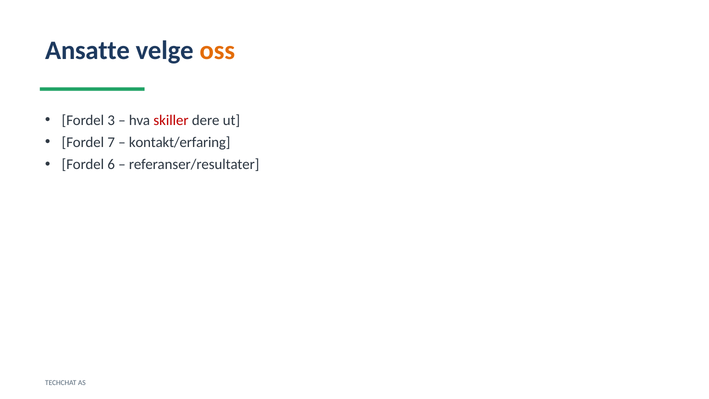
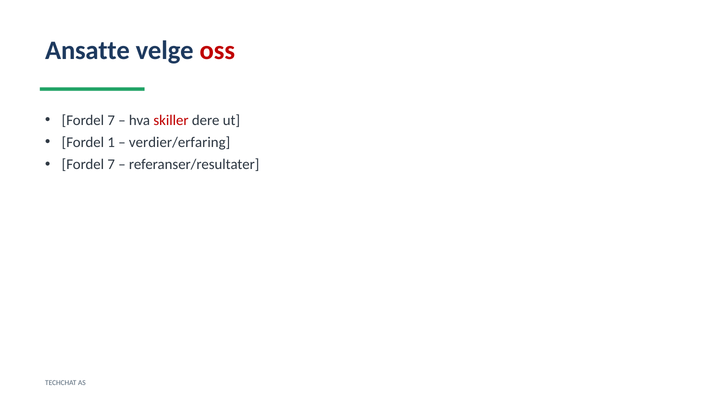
oss colour: orange -> red
3 at (111, 120): 3 -> 7
7: 7 -> 1
kontakt/erfaring: kontakt/erfaring -> verdier/erfaring
6 at (111, 164): 6 -> 7
